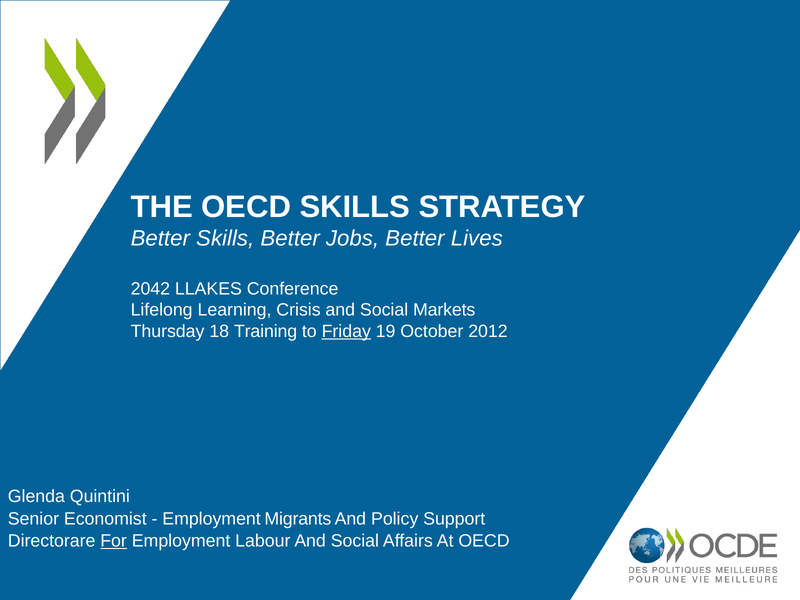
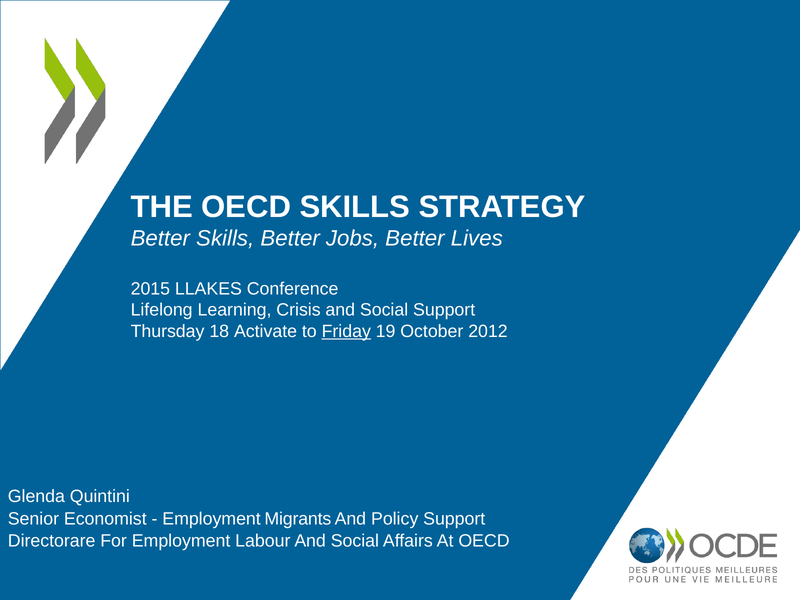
2042: 2042 -> 2015
Social Markets: Markets -> Support
Training: Training -> Activate
For underline: present -> none
